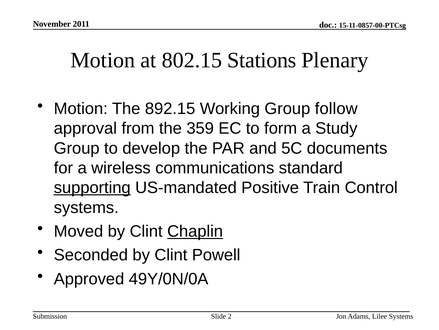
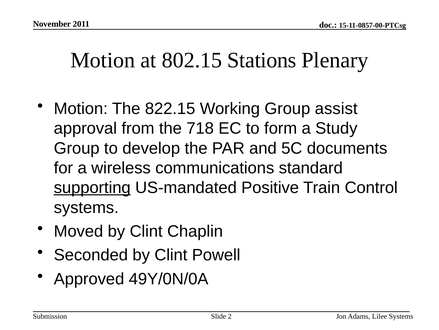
892.15: 892.15 -> 822.15
follow: follow -> assist
359: 359 -> 718
Chaplin underline: present -> none
